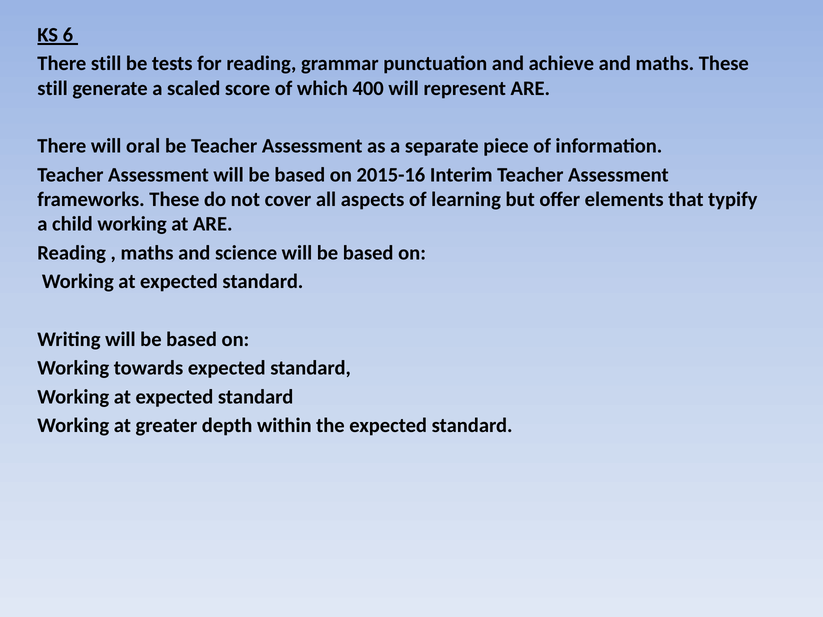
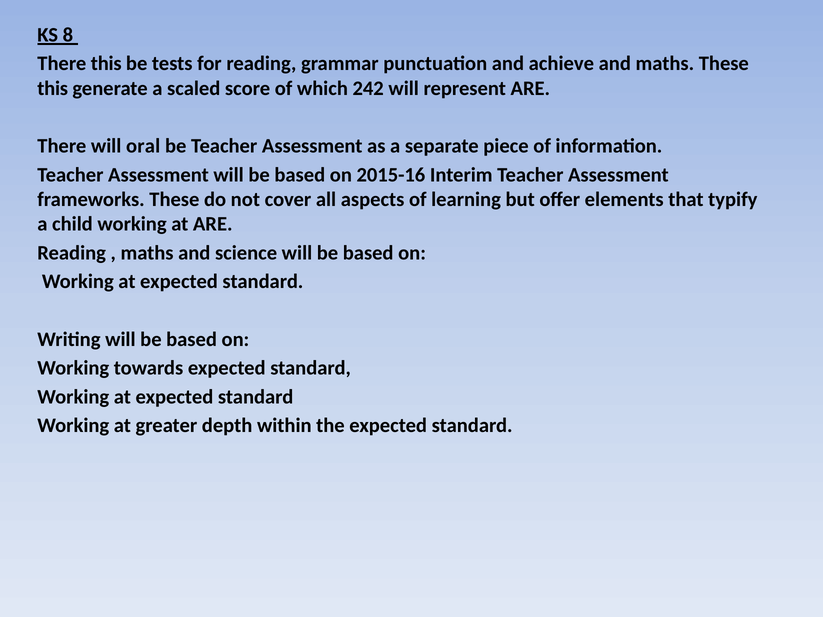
6: 6 -> 8
There still: still -> this
still at (53, 88): still -> this
400: 400 -> 242
